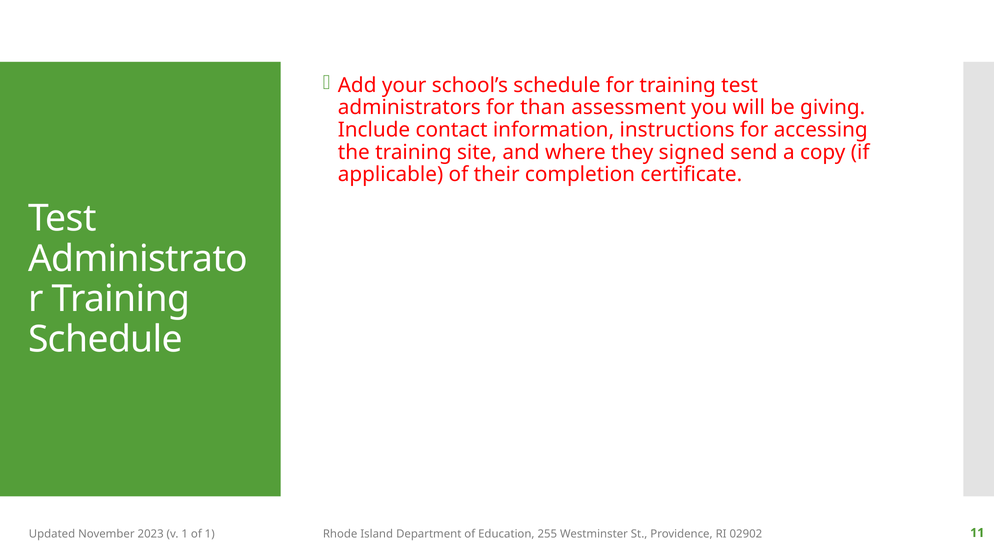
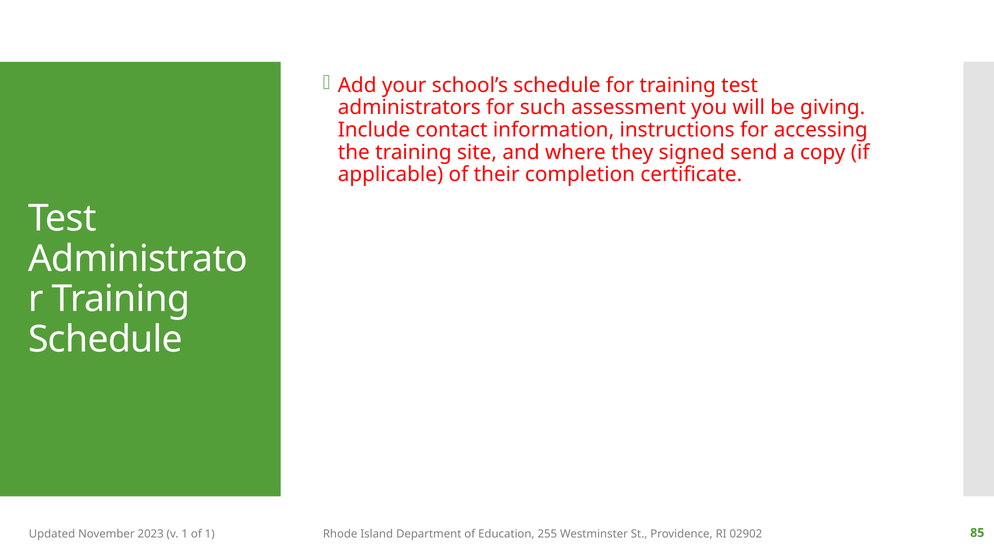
than: than -> such
11: 11 -> 85
